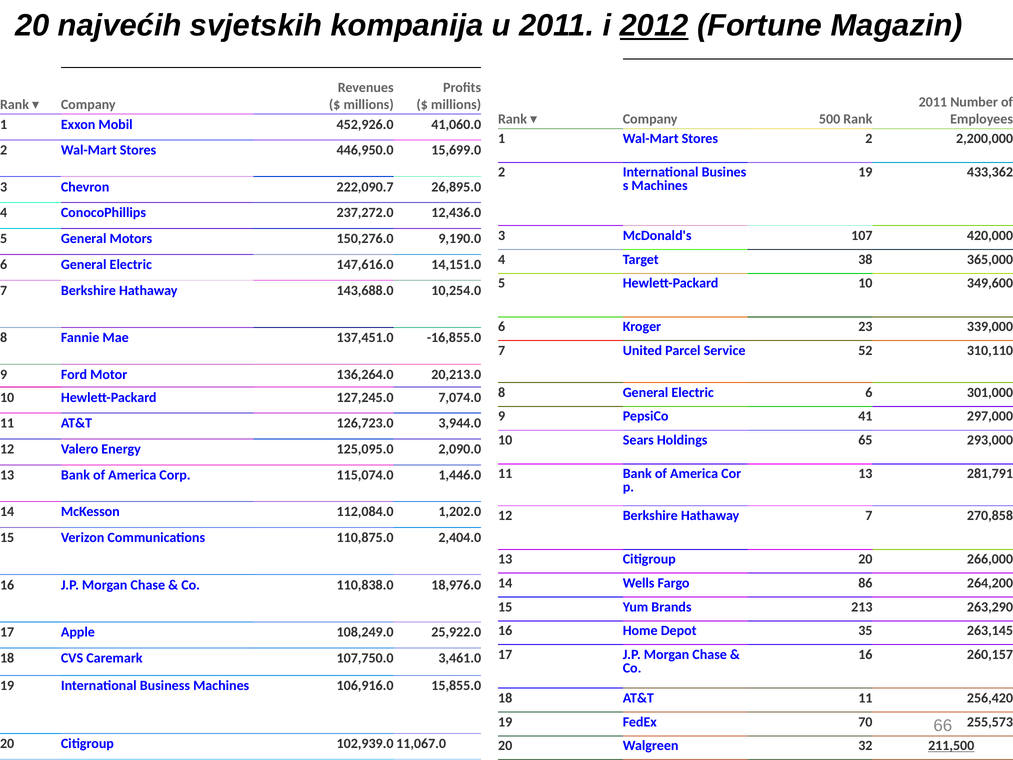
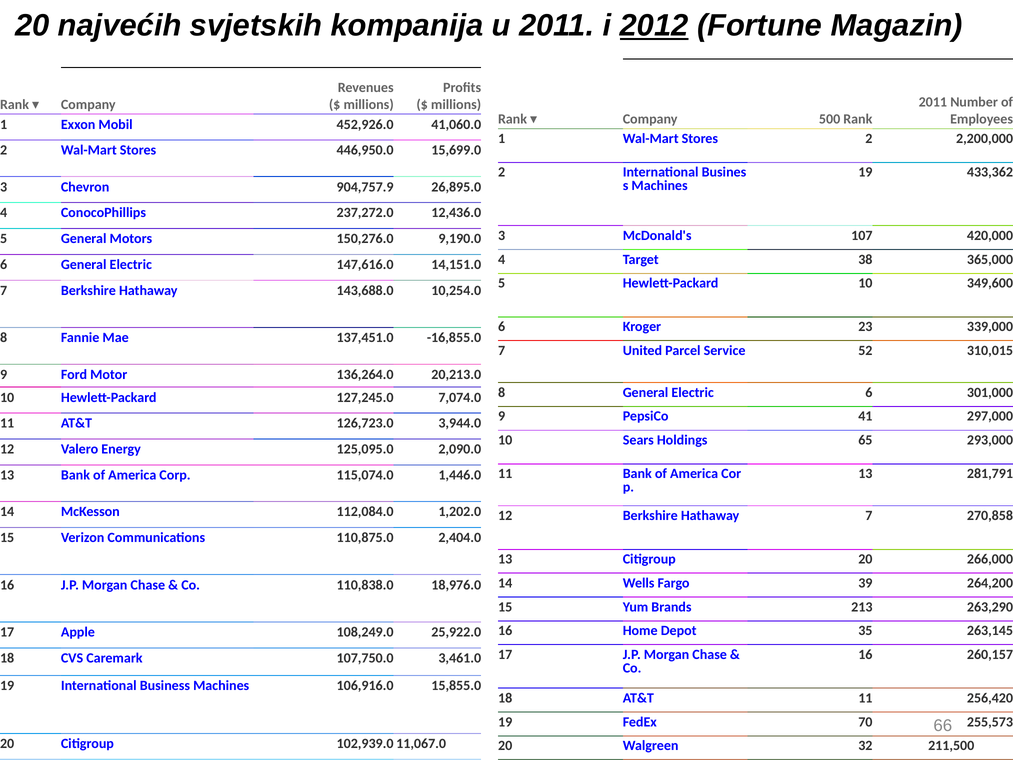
222,090.7: 222,090.7 -> 904,757.9
310,110: 310,110 -> 310,015
86: 86 -> 39
211,500 underline: present -> none
